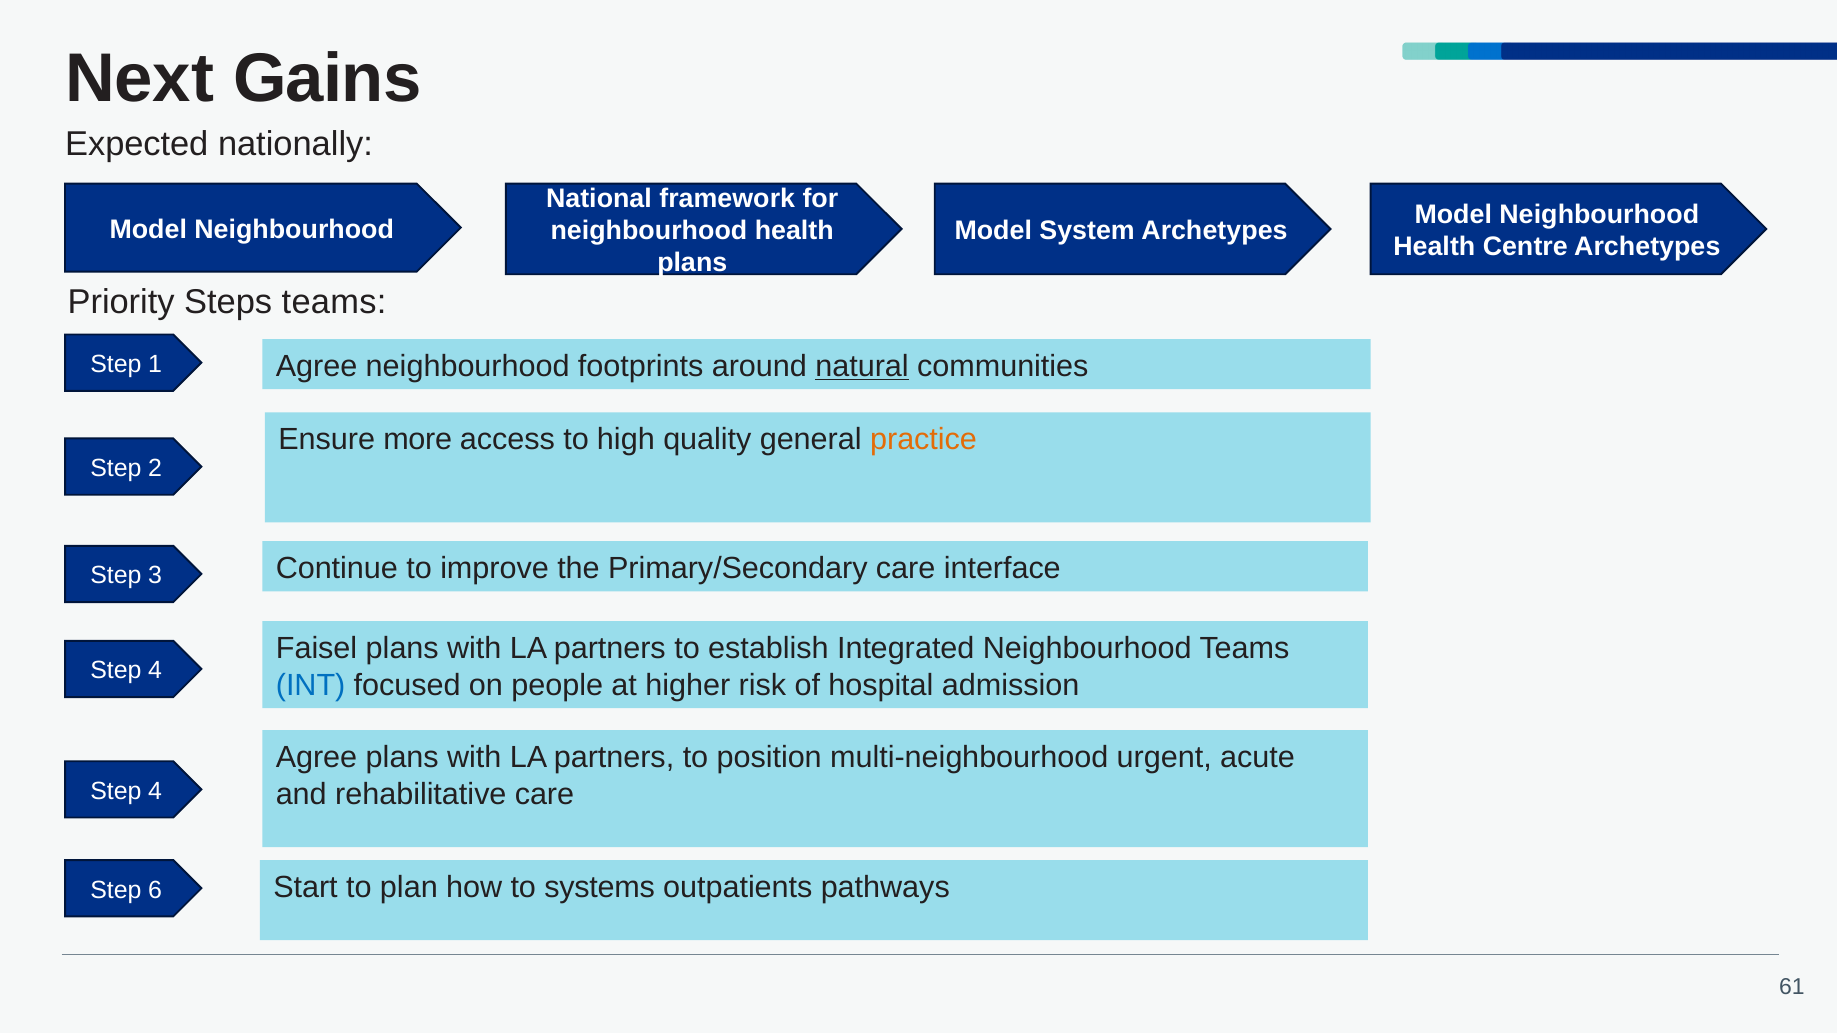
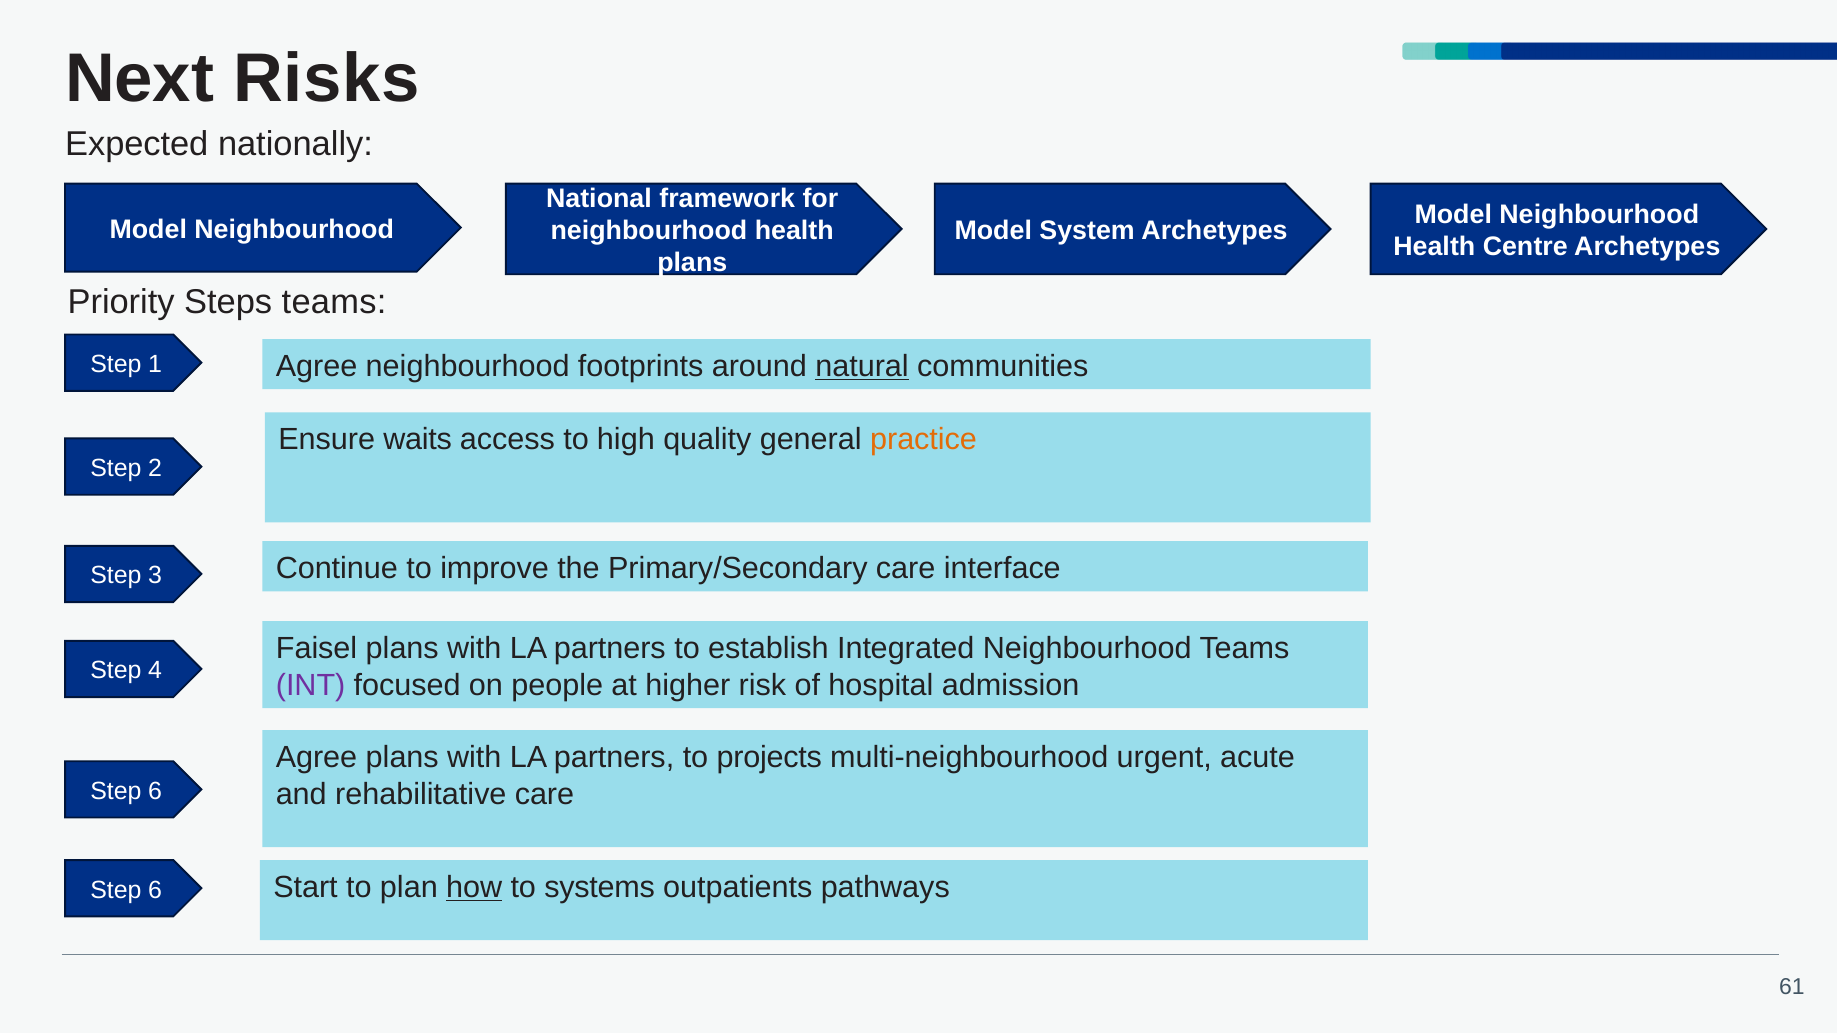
Gains: Gains -> Risks
more: more -> waits
INT colour: blue -> purple
position: position -> projects
4 at (155, 791): 4 -> 6
how underline: none -> present
